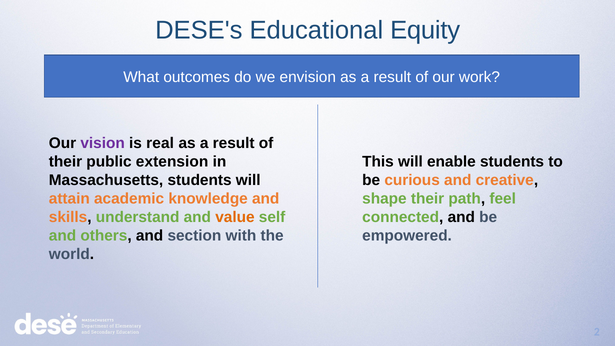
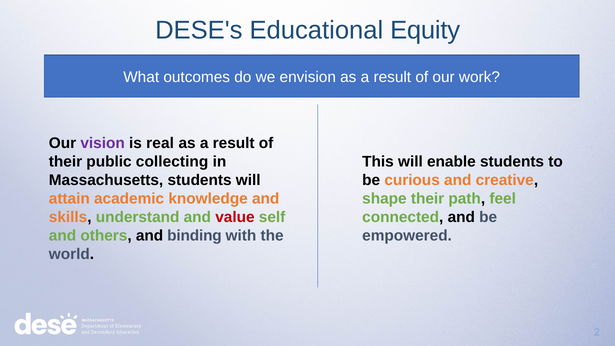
extension: extension -> collecting
value colour: orange -> red
section: section -> binding
